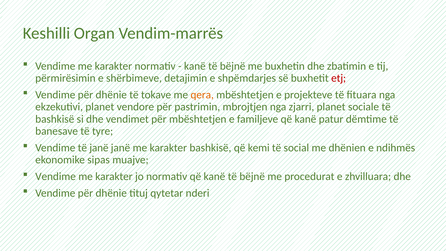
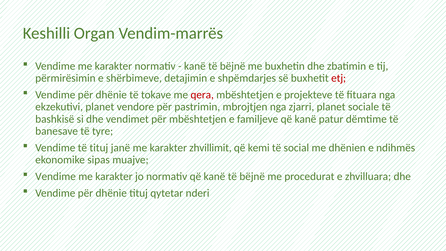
qera colour: orange -> red
të janë: janë -> tituj
karakter bashkisë: bashkisë -> zhvillimit
